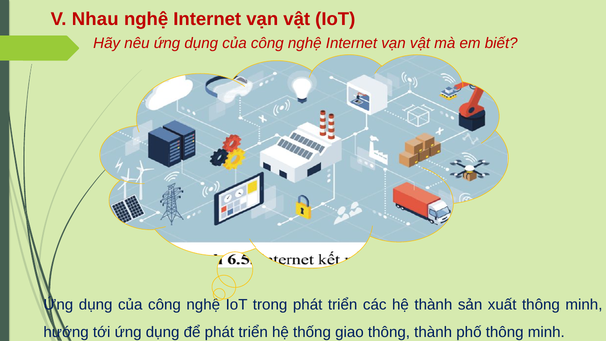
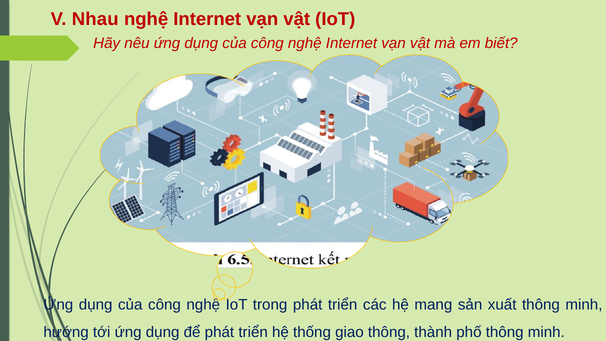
hệ thành: thành -> mang
